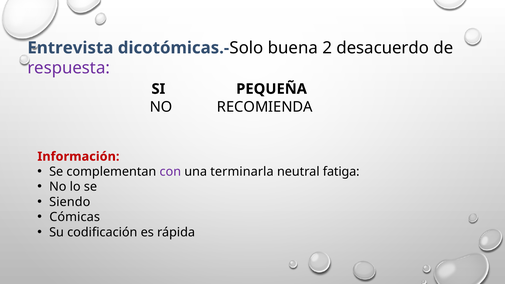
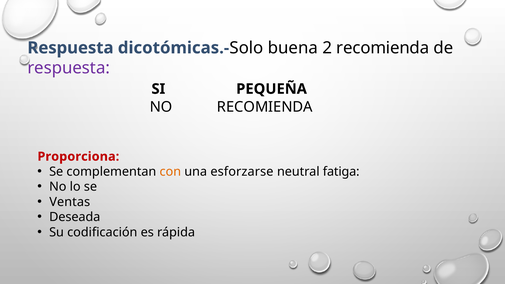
Entrevista at (70, 48): Entrevista -> Respuesta
2 desacuerdo: desacuerdo -> recomienda
Información: Información -> Proporciona
con colour: purple -> orange
terminarla: terminarla -> esforzarse
Siendo: Siendo -> Ventas
Cómicas: Cómicas -> Deseada
